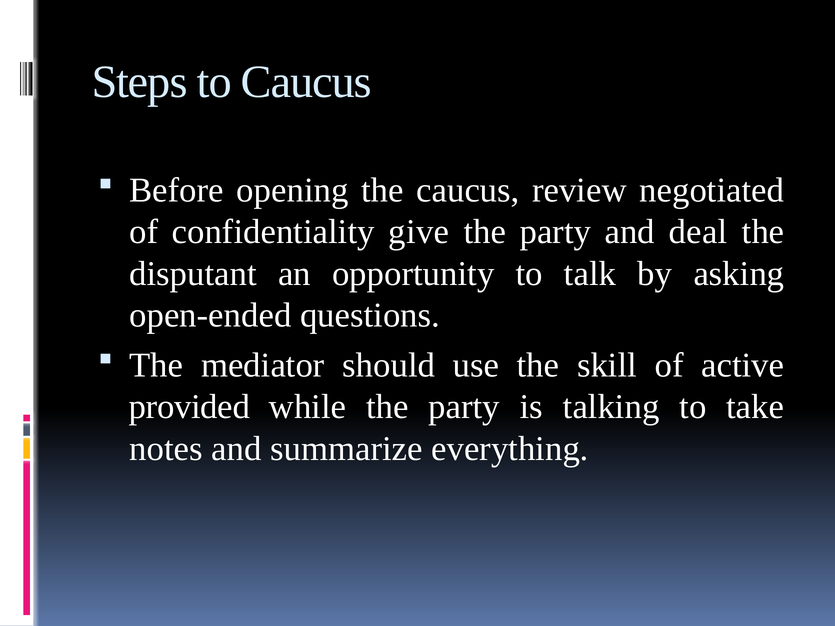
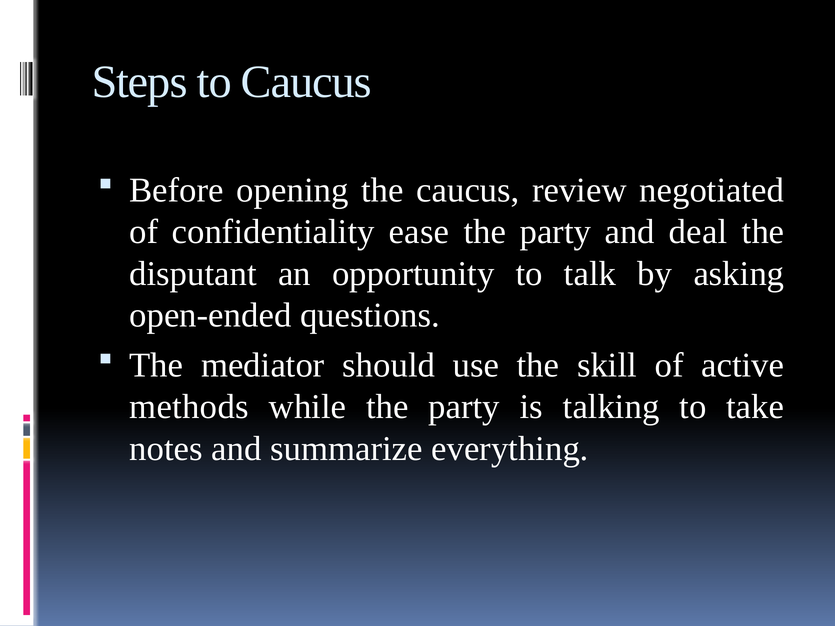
give: give -> ease
provided: provided -> methods
